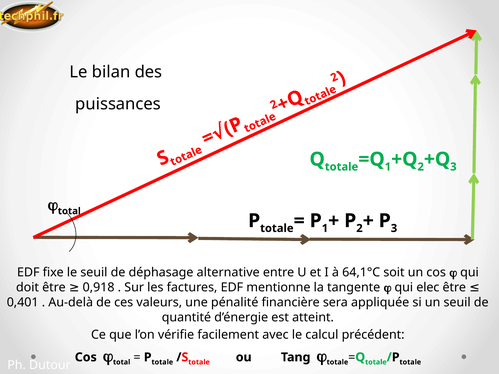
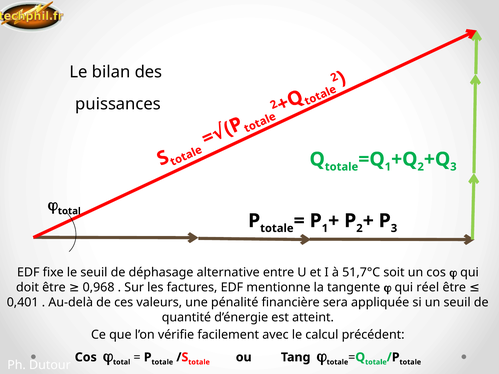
64,1°C: 64,1°C -> 51,7°C
elec: elec -> réel
0,918: 0,918 -> 0,968
